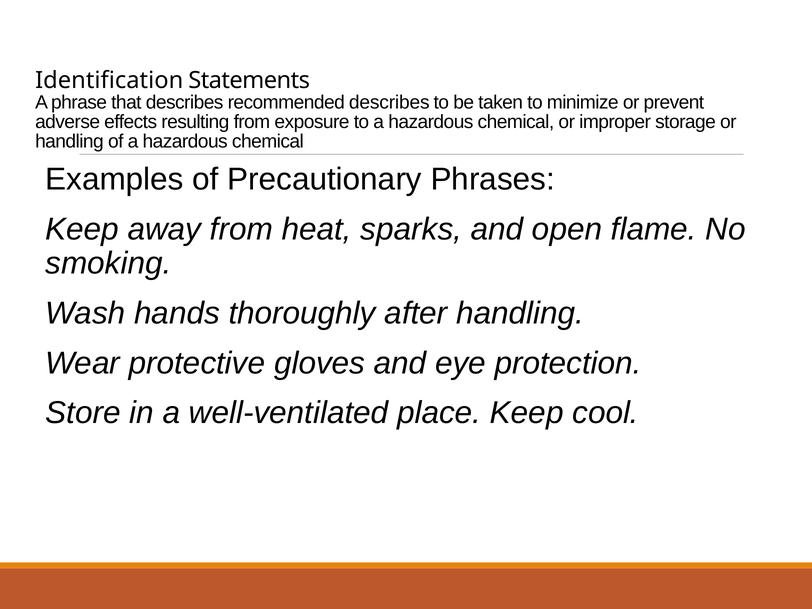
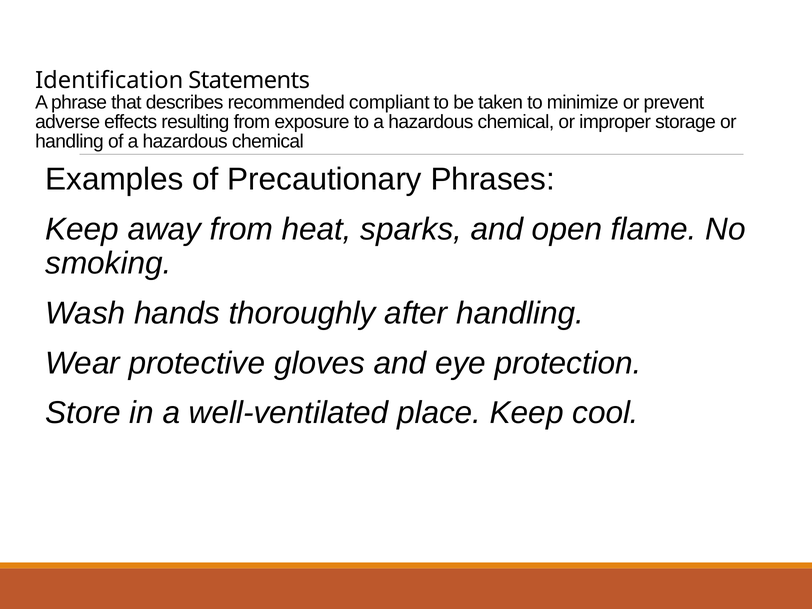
recommended describes: describes -> compliant
